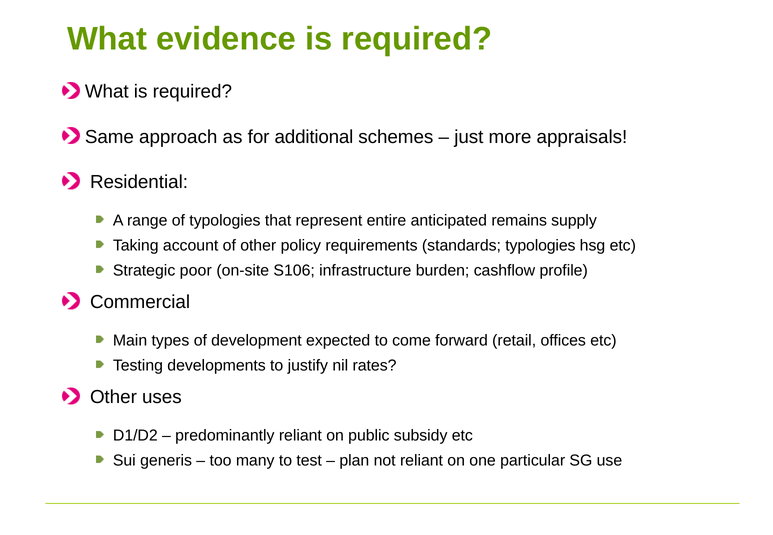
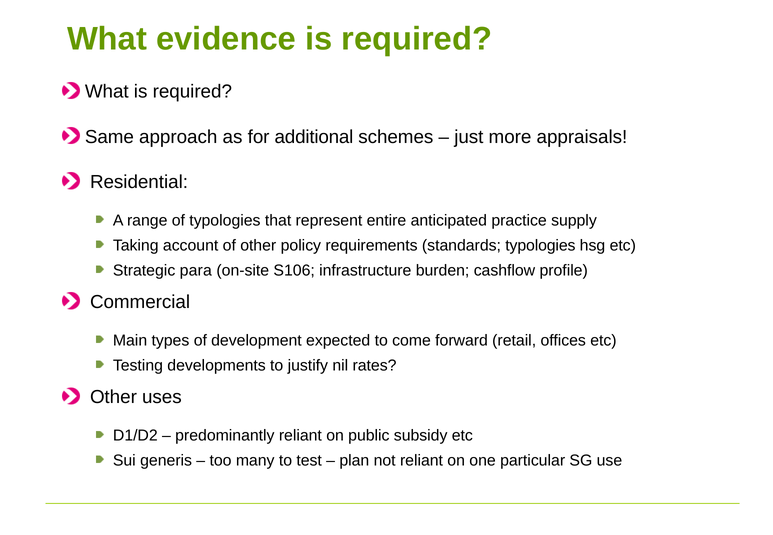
remains: remains -> practice
poor: poor -> para
